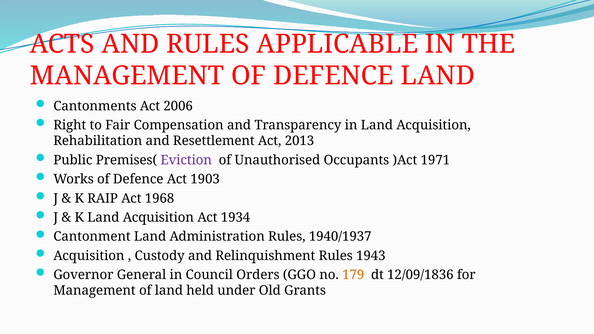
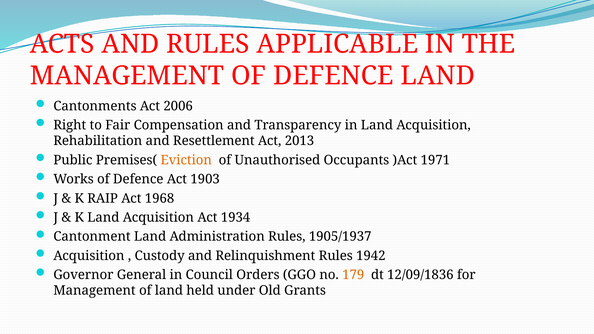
Eviction colour: purple -> orange
1940/1937: 1940/1937 -> 1905/1937
1943: 1943 -> 1942
